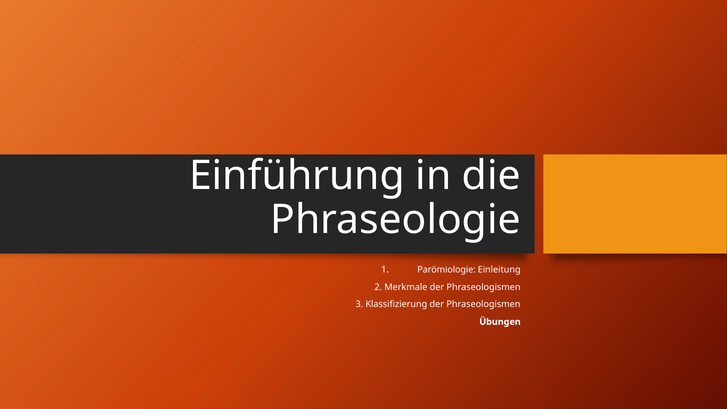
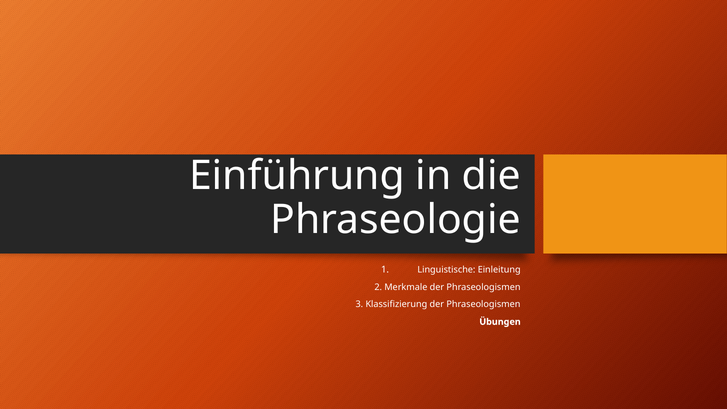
Parömiologie: Parömiologie -> Linguistische
